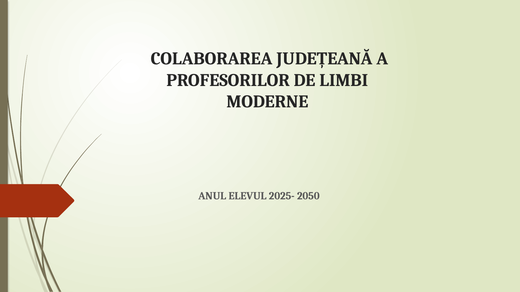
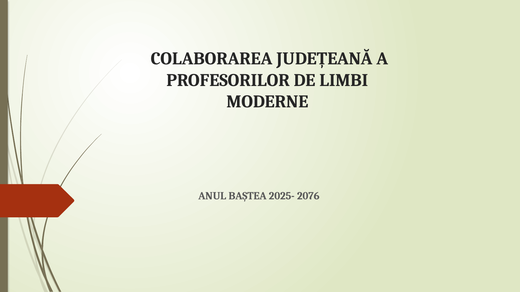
ELEVUL: ELEVUL -> BAȘTEA
2050: 2050 -> 2076
